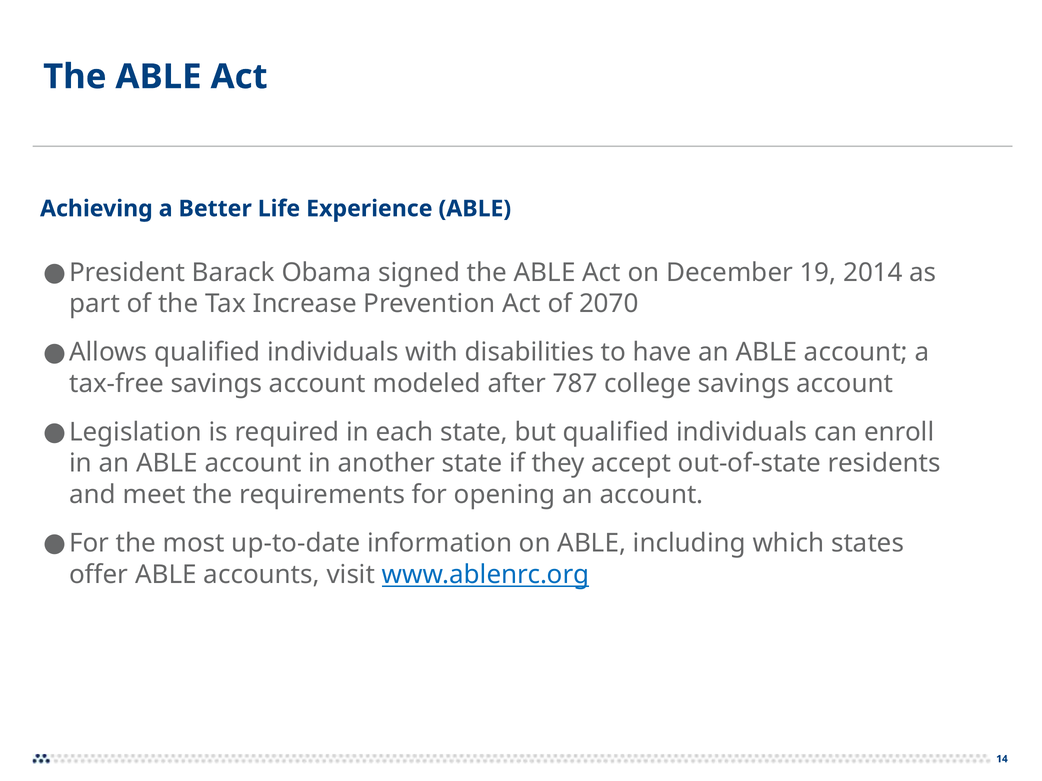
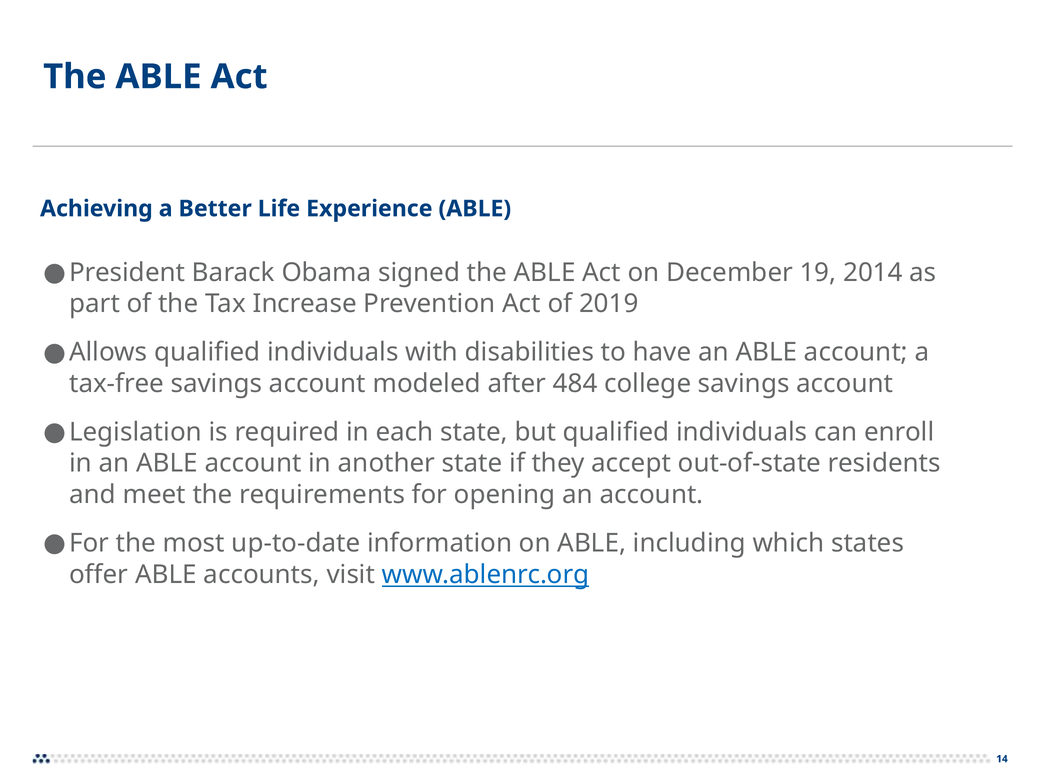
2070: 2070 -> 2019
787: 787 -> 484
